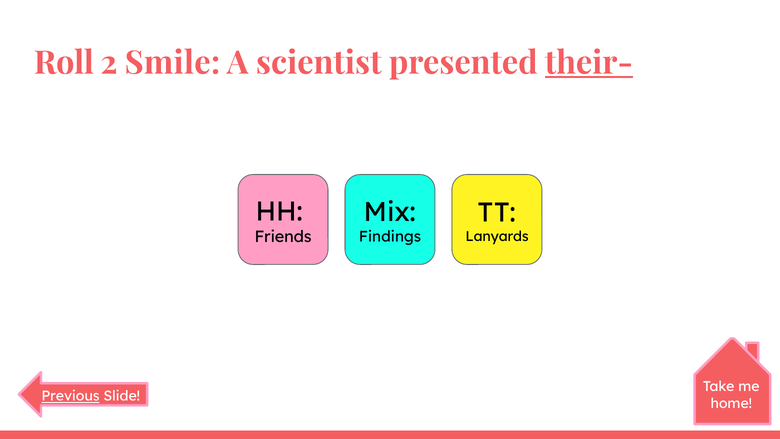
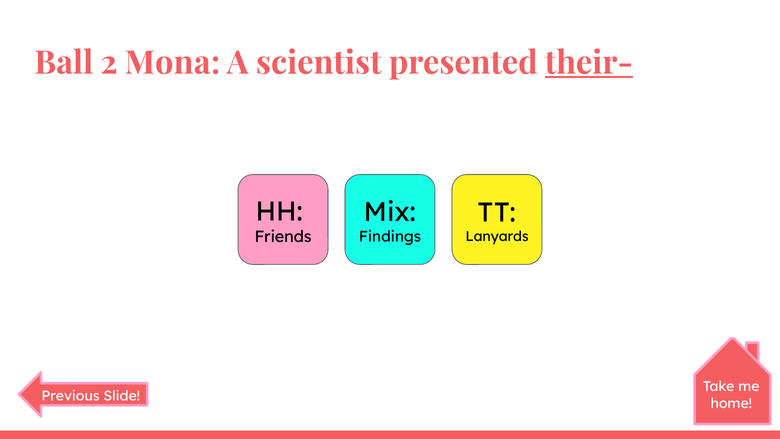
Roll: Roll -> Ball
Smile: Smile -> Mona
Previous underline: present -> none
